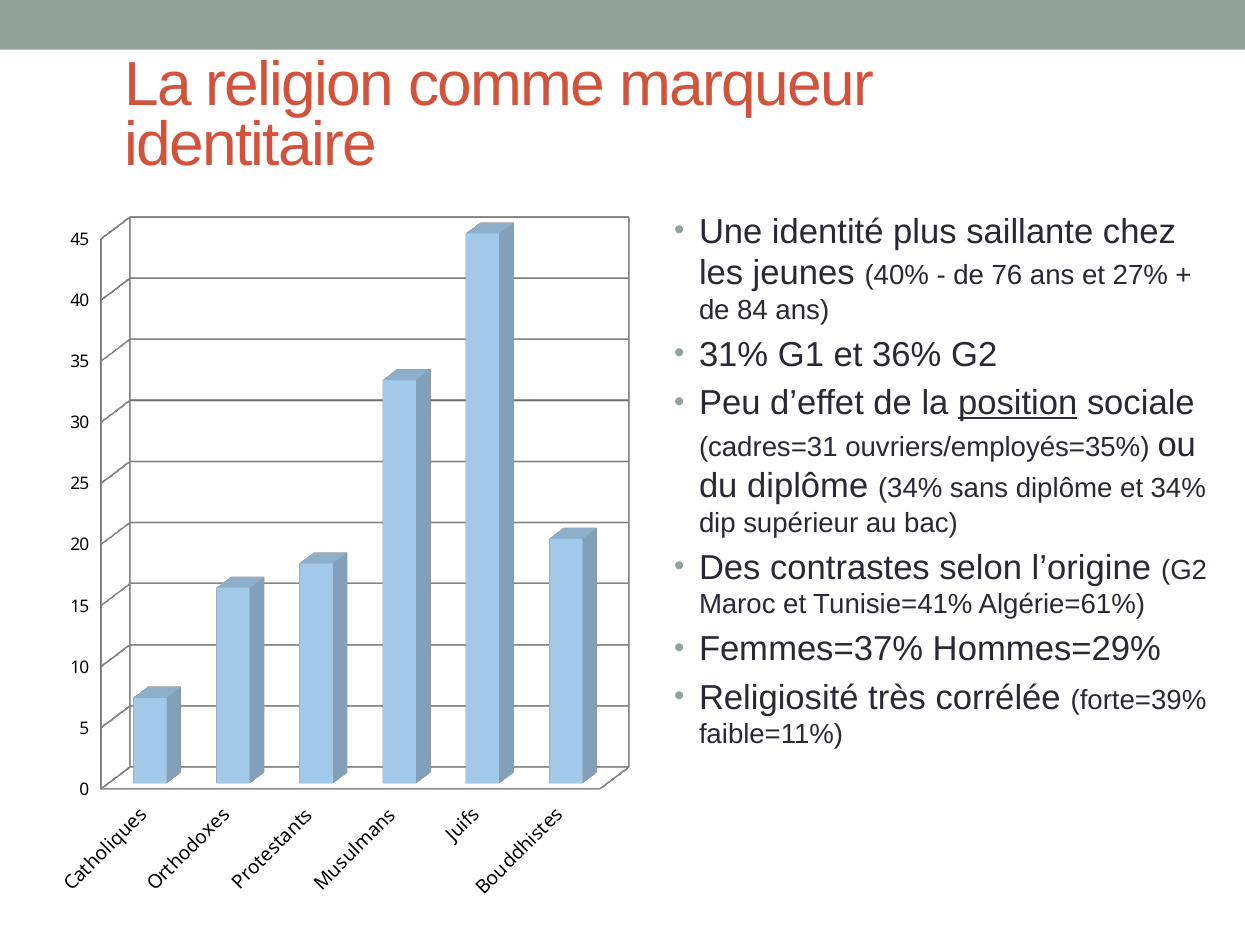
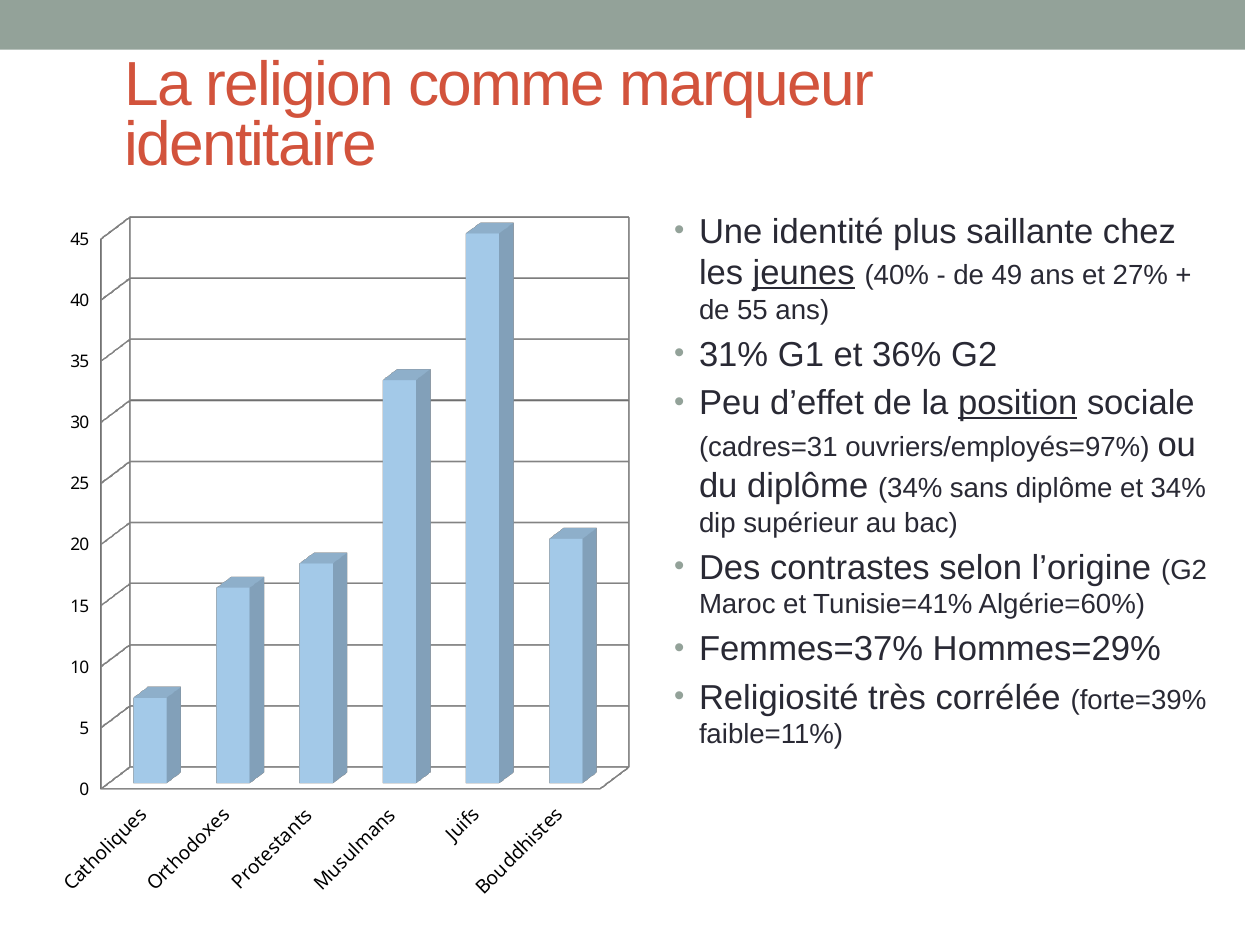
jeunes underline: none -> present
76: 76 -> 49
84: 84 -> 55
ouvriers/employés=35%: ouvriers/employés=35% -> ouvriers/employés=97%
Algérie=61%: Algérie=61% -> Algérie=60%
